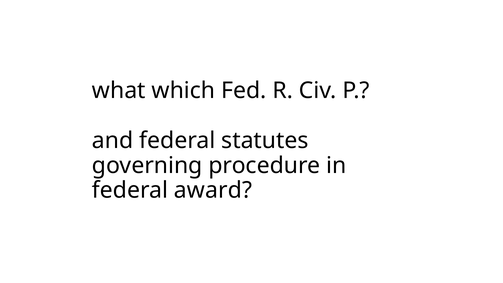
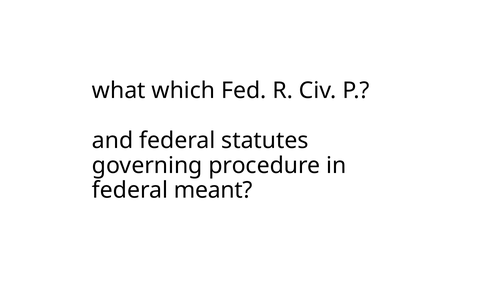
award: award -> meant
